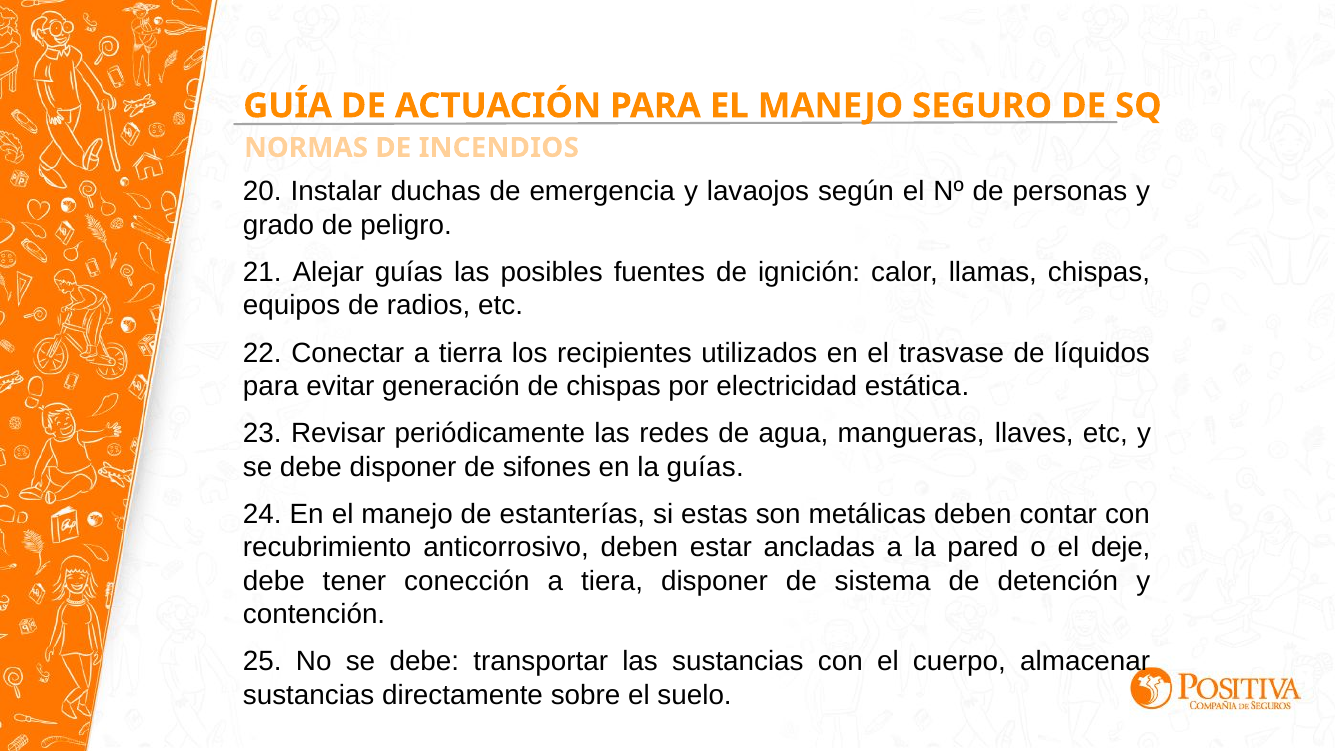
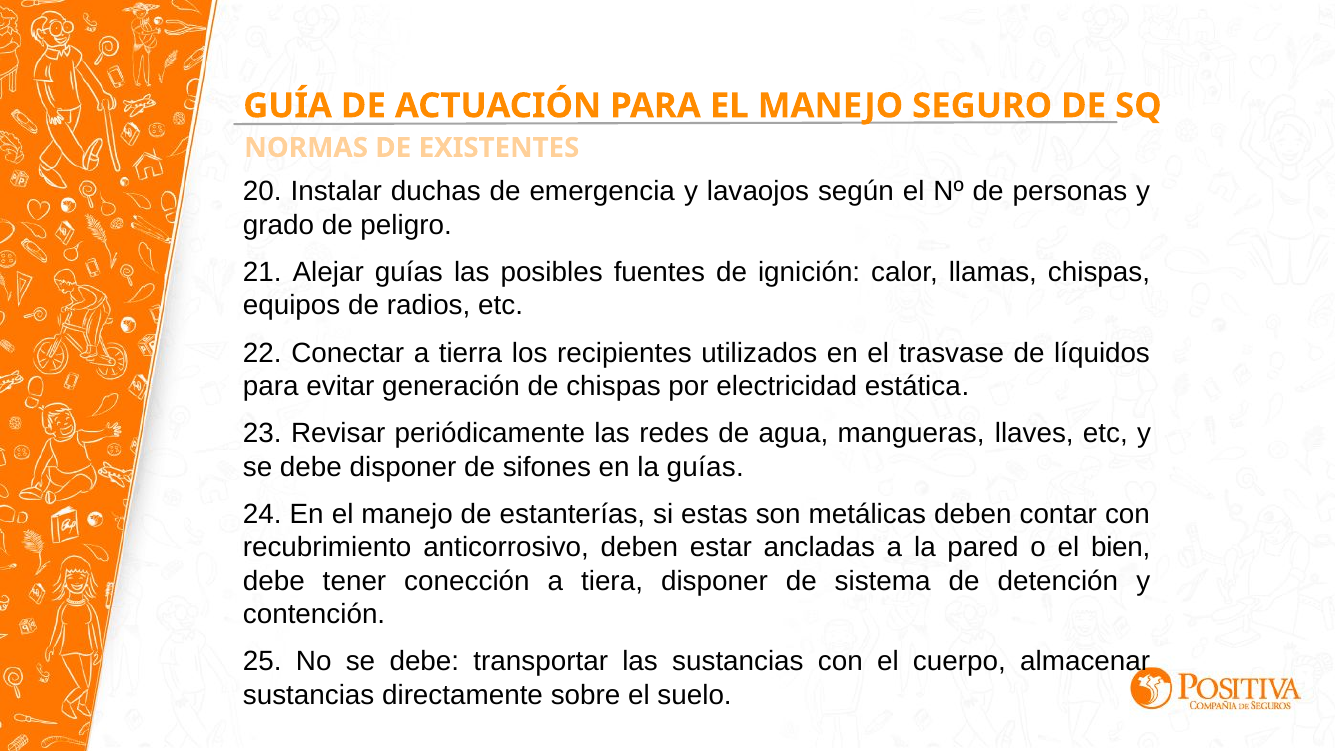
INCENDIOS: INCENDIOS -> EXISTENTES
deje: deje -> bien
